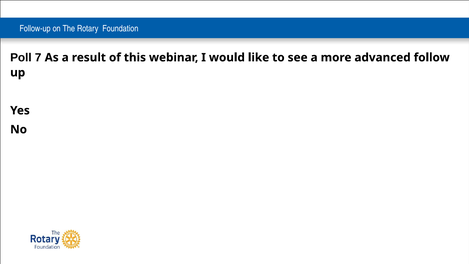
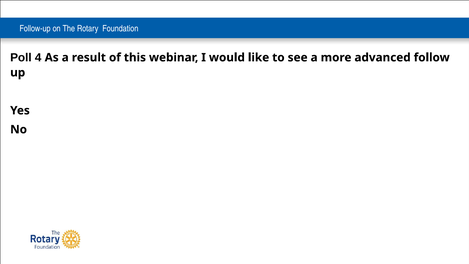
7: 7 -> 4
